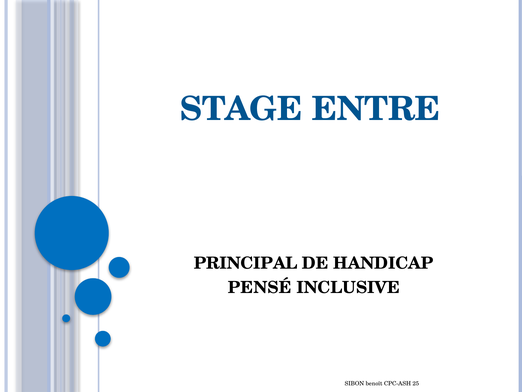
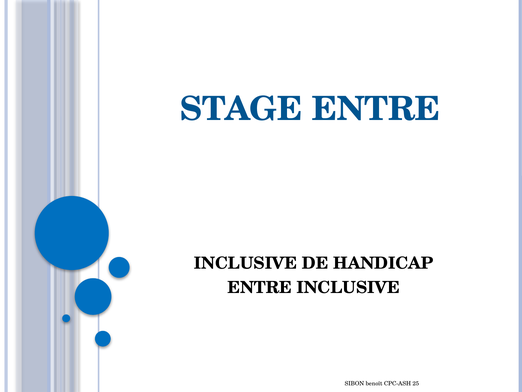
PRINCIPAL at (246, 263): PRINCIPAL -> INCLUSIVE
PENSÉ at (260, 287): PENSÉ -> ENTRE
